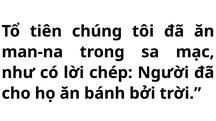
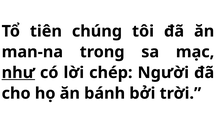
như underline: none -> present
